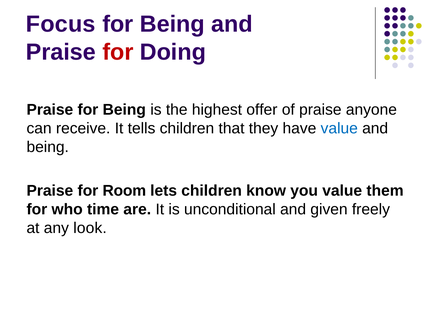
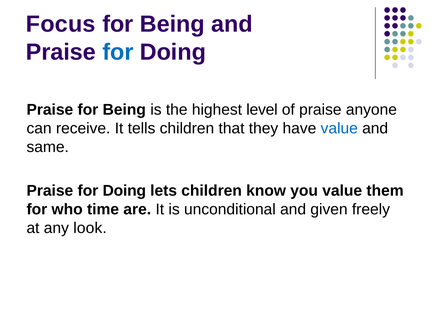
for at (118, 52) colour: red -> blue
offer: offer -> level
being at (48, 147): being -> same
Room at (124, 191): Room -> Doing
